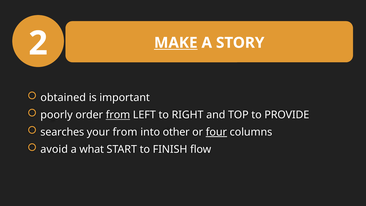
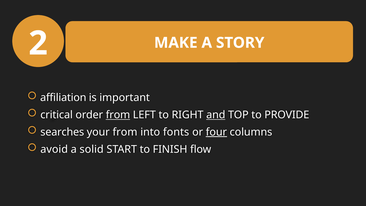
MAKE underline: present -> none
obtained: obtained -> affiliation
poorly: poorly -> critical
and underline: none -> present
other: other -> fonts
what: what -> solid
